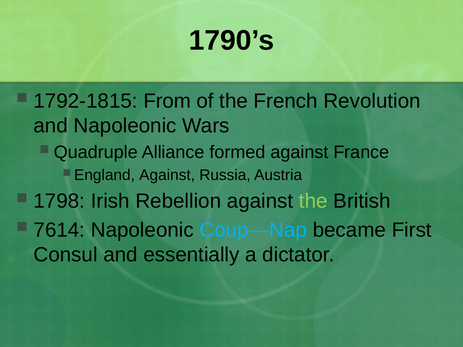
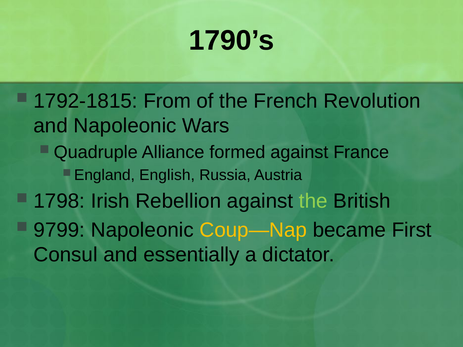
Against at (167, 175): Against -> English
7614: 7614 -> 9799
Coup—Nap colour: light blue -> yellow
